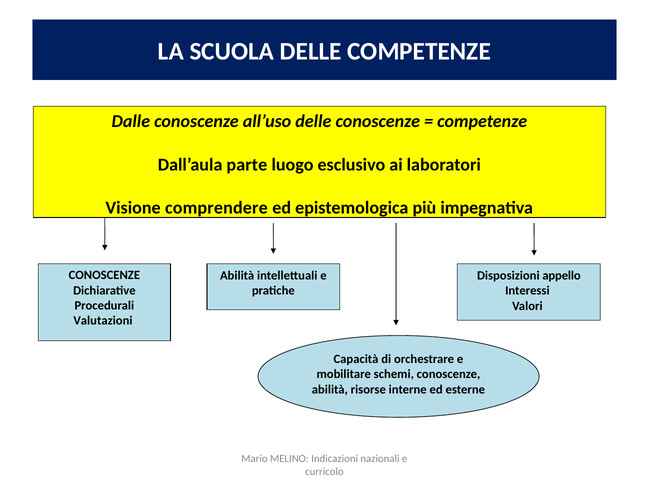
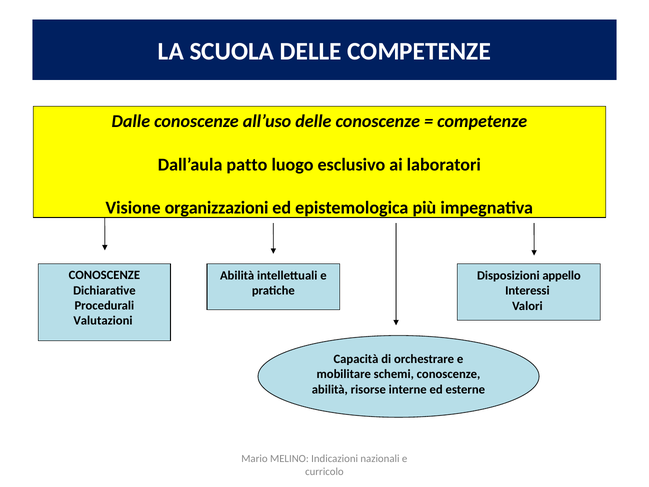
parte: parte -> patto
comprendere: comprendere -> organizzazioni
